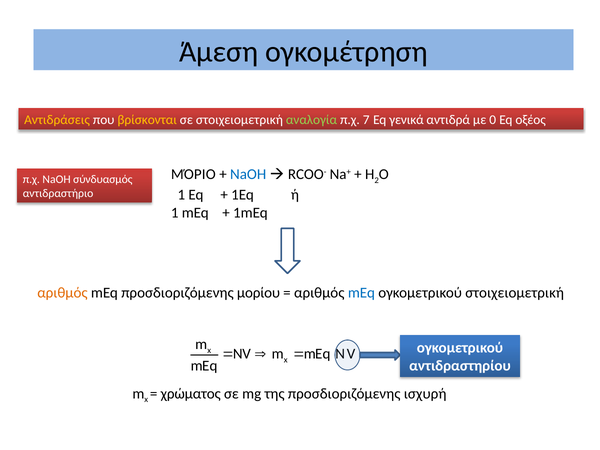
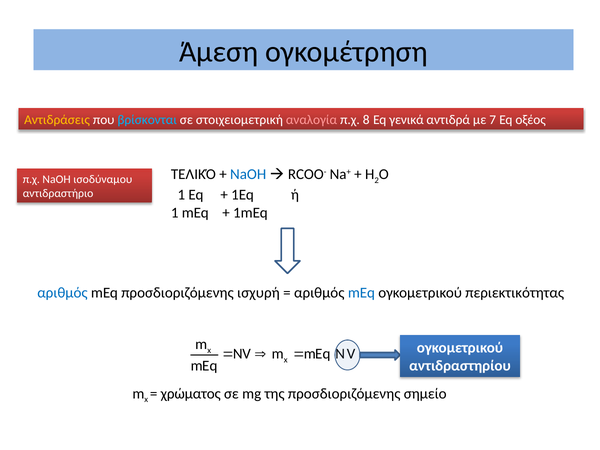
βρίσκονται colour: yellow -> light blue
αναλογία colour: light green -> pink
7: 7 -> 8
0: 0 -> 7
ΜΌΡΙΟ: ΜΌΡΙΟ -> ΤΕΛΙΚΌ
σύνδυασμός: σύνδυασμός -> ισοδύναμου
αριθμός at (62, 293) colour: orange -> blue
μορίου: μορίου -> ισχυρή
ογκομετρικού στοιχειομετρική: στοιχειομετρική -> περιεκτικότητας
ισχυρή: ισχυρή -> σημείο
